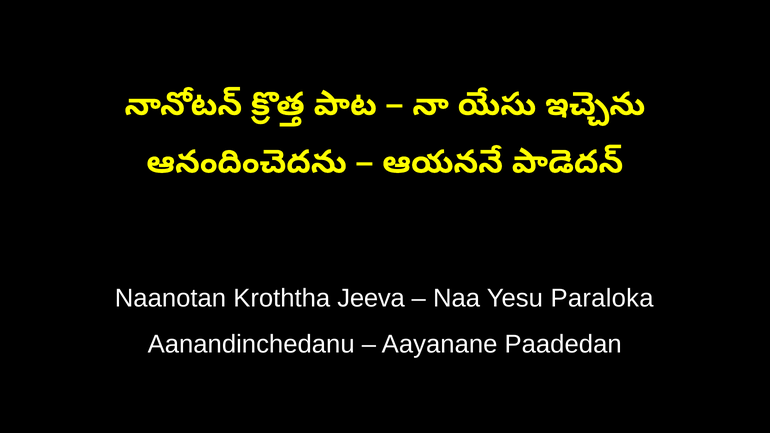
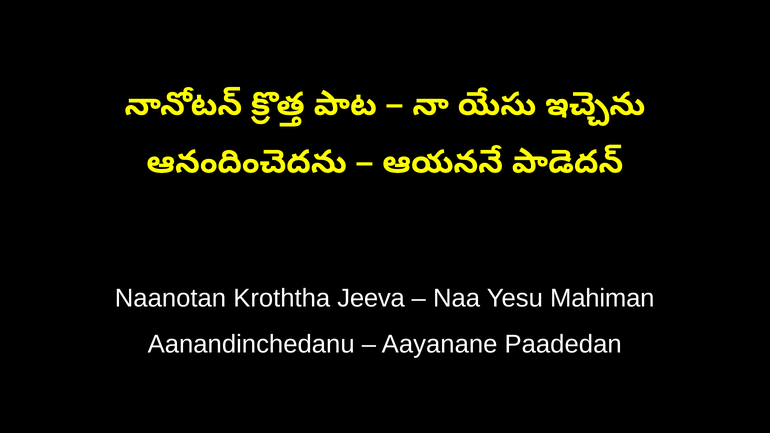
Paraloka: Paraloka -> Mahiman
